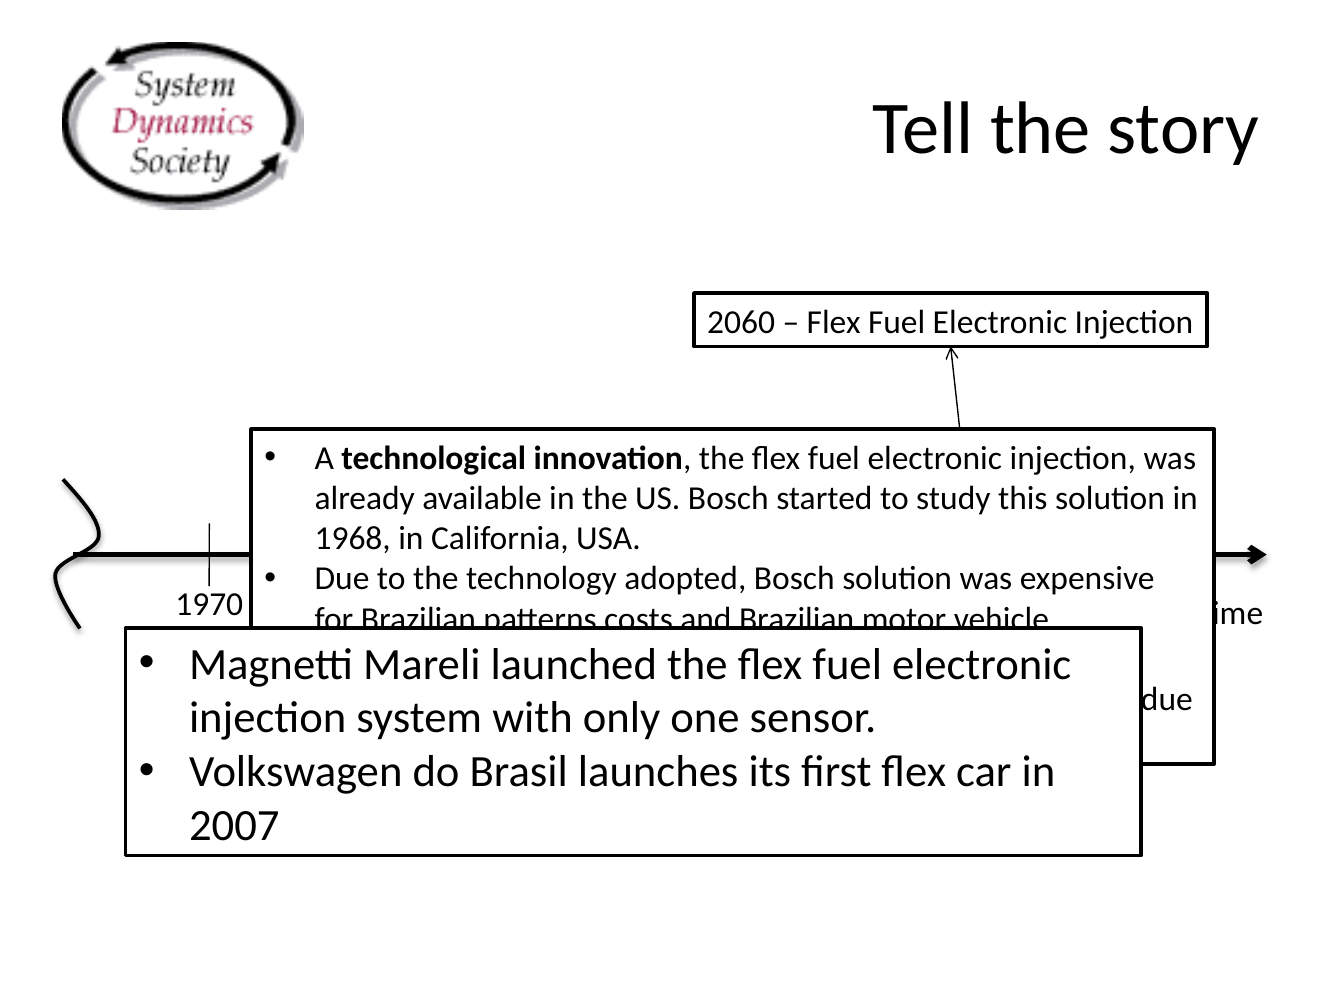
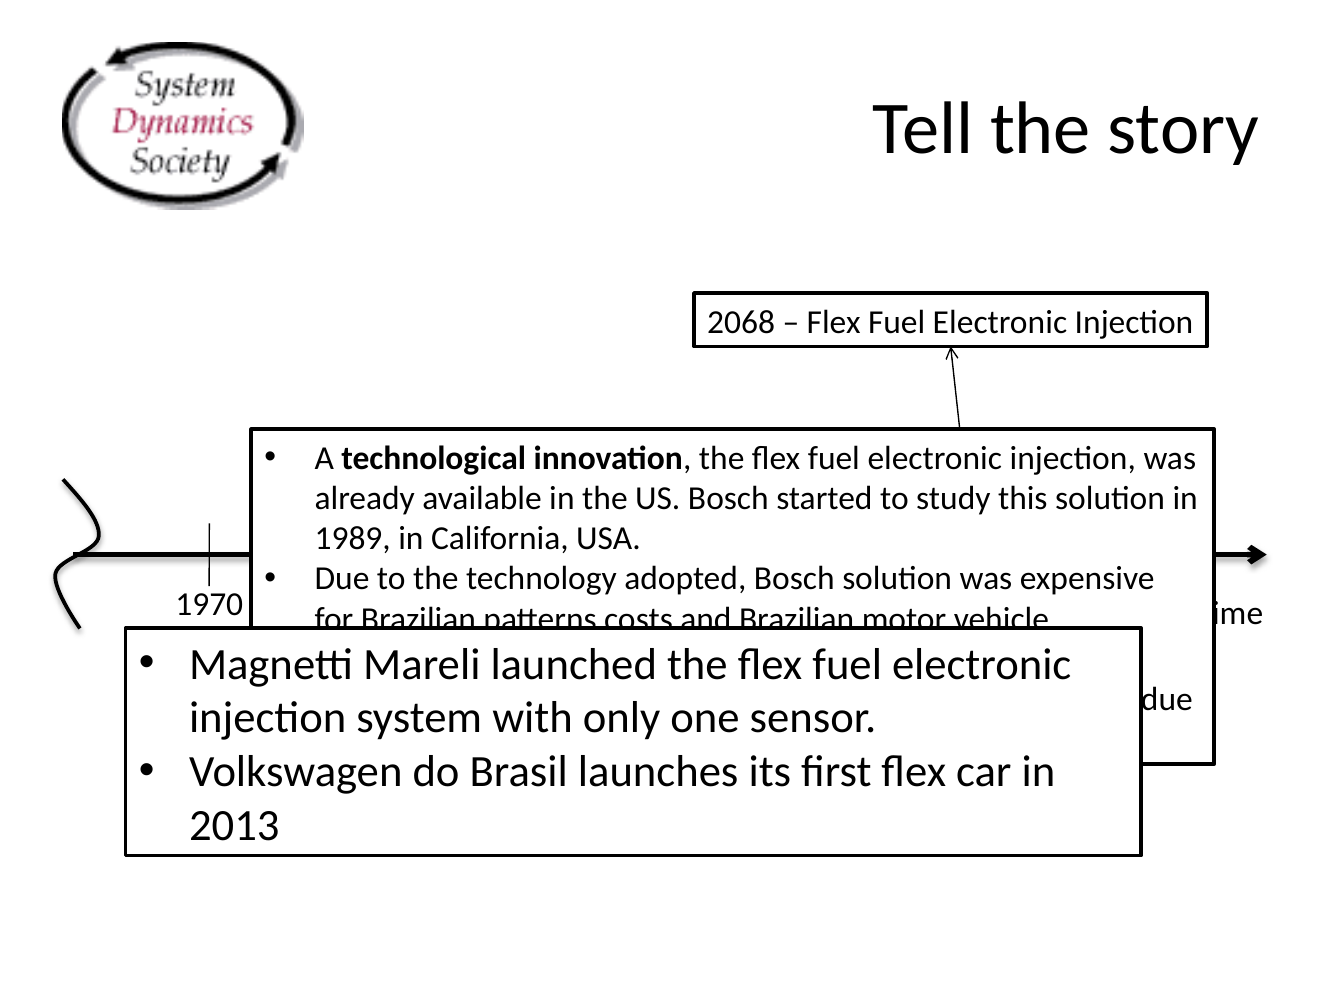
2060: 2060 -> 2068
1968: 1968 -> 1989
2007: 2007 -> 2013
